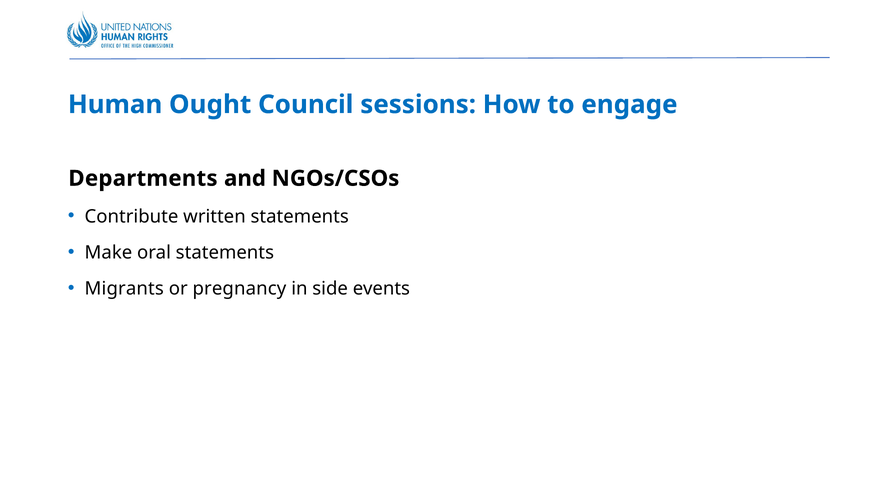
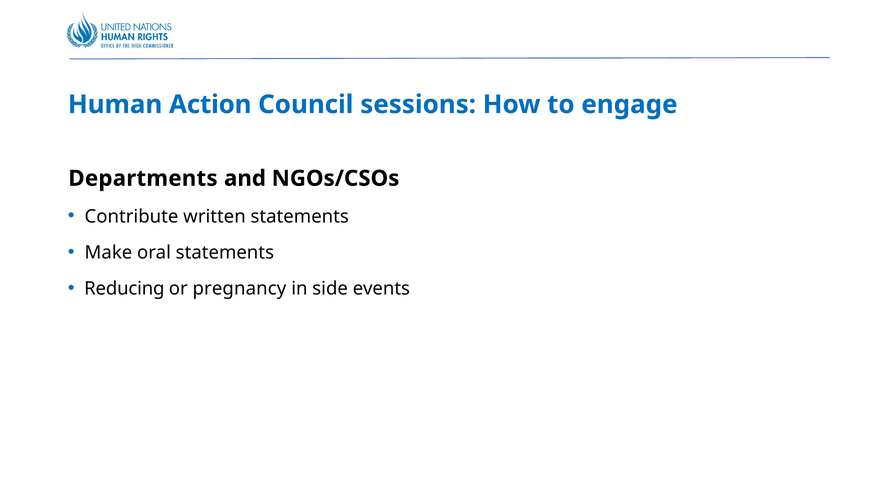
Ought: Ought -> Action
Migrants: Migrants -> Reducing
